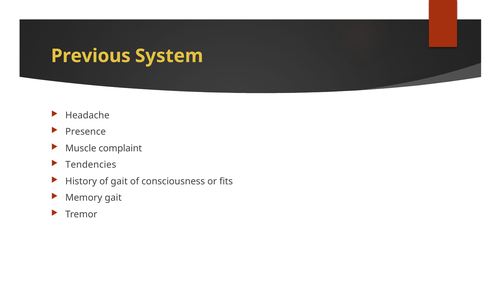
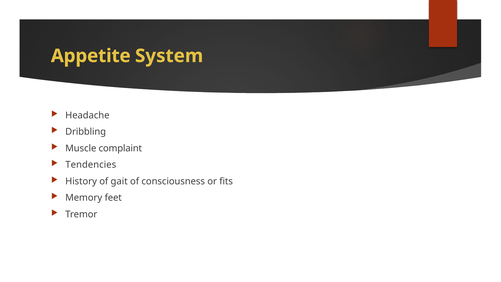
Previous: Previous -> Appetite
Presence: Presence -> Dribbling
Memory gait: gait -> feet
